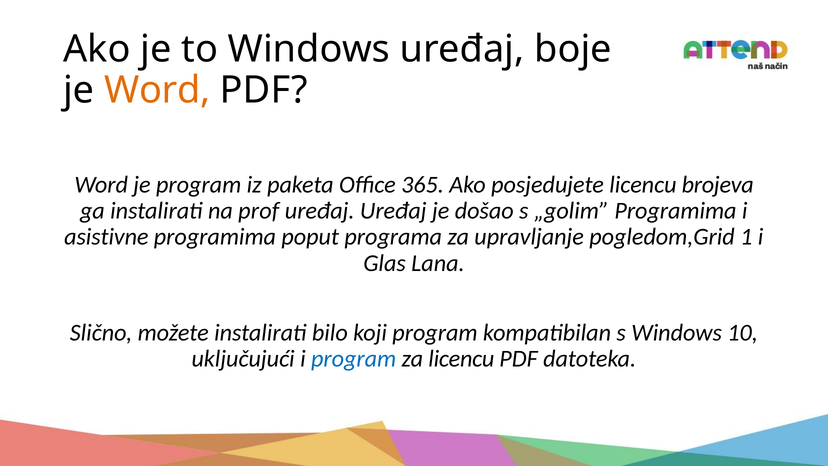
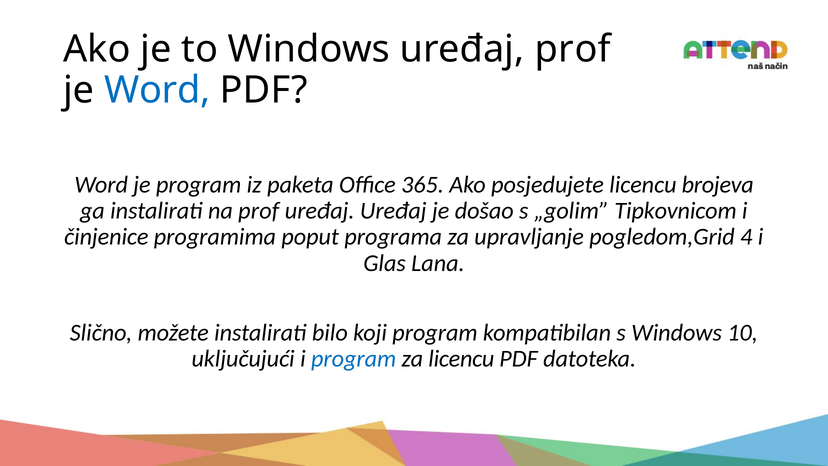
uređaj boje: boje -> prof
Word at (157, 90) colour: orange -> blue
„golim Programima: Programima -> Tipkovnicom
asistivne: asistivne -> činjenice
1: 1 -> 4
